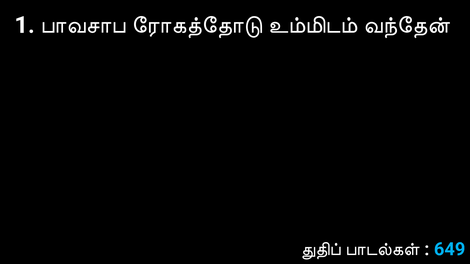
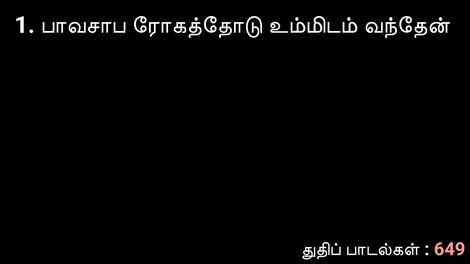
649 colour: light blue -> pink
